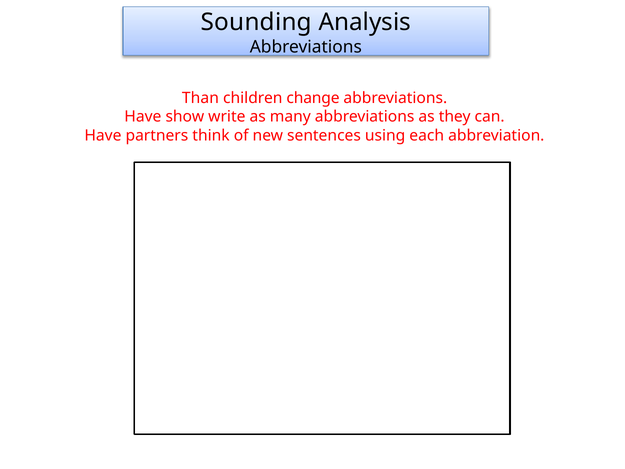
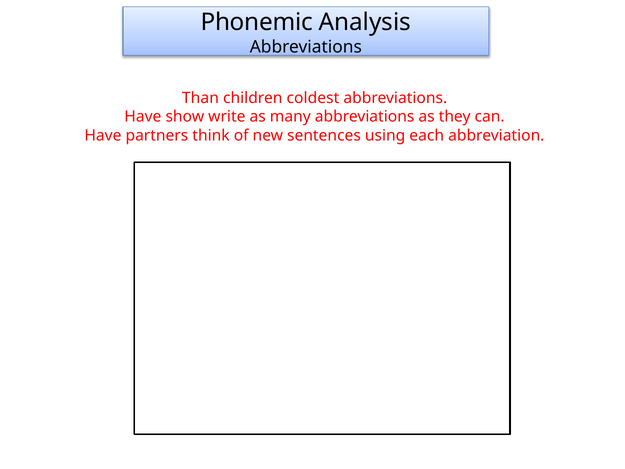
Sounding: Sounding -> Phonemic
change: change -> coldest
